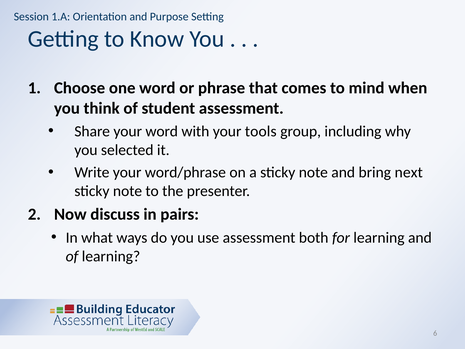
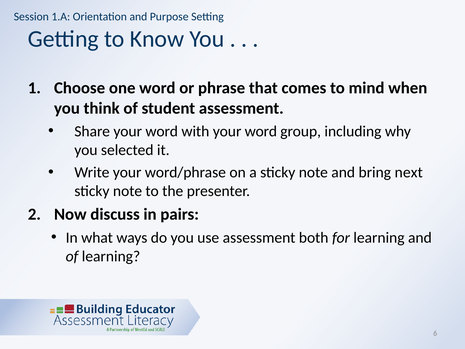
with your tools: tools -> word
